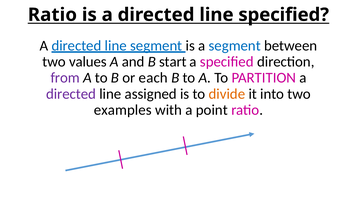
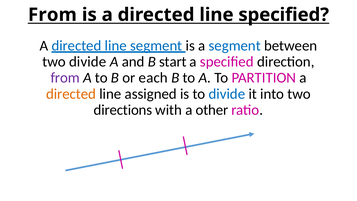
Ratio at (52, 15): Ratio -> From
two values: values -> divide
directed at (71, 94) colour: purple -> orange
divide at (227, 94) colour: orange -> blue
examples: examples -> directions
point: point -> other
